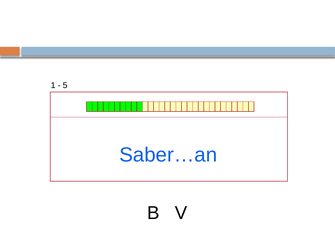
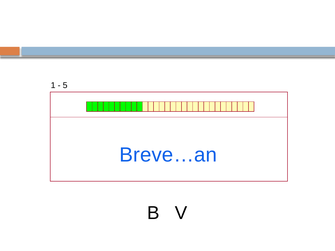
Saber…an: Saber…an -> Breve…an
